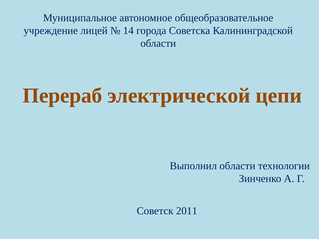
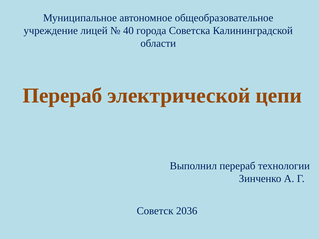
14: 14 -> 40
Выполнил области: области -> перераб
2011: 2011 -> 2036
